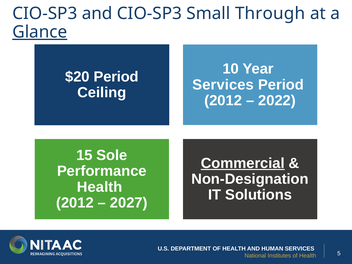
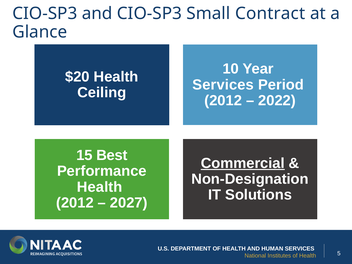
Through: Through -> Contract
Glance underline: present -> none
$20 Period: Period -> Health
Sole: Sole -> Best
